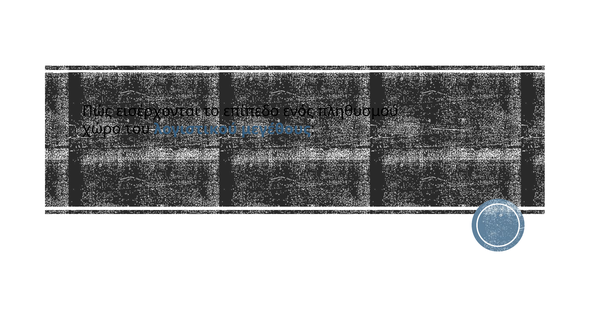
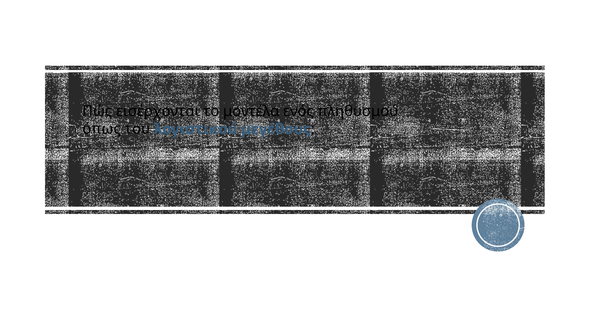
επίπεδο: επίπεδο -> μοντέλα
χώρο: χώρο -> όπως
